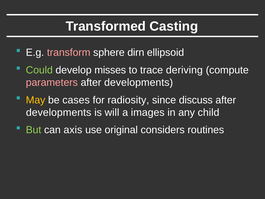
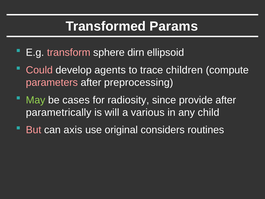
Casting: Casting -> Params
Could colour: light green -> pink
misses: misses -> agents
deriving: deriving -> children
developments at (139, 82): developments -> preprocessing
May colour: yellow -> light green
discuss: discuss -> provide
developments at (59, 112): developments -> parametrically
images: images -> various
But colour: light green -> pink
